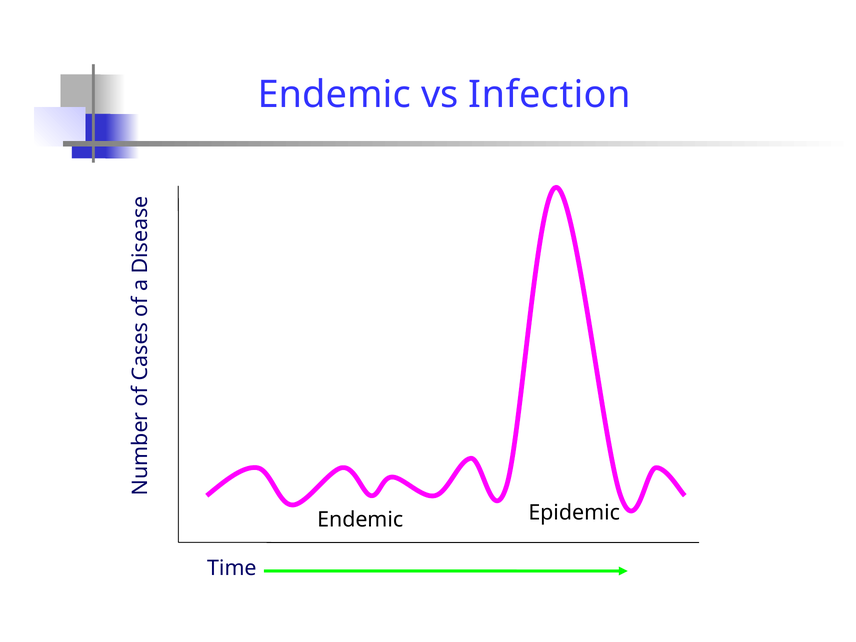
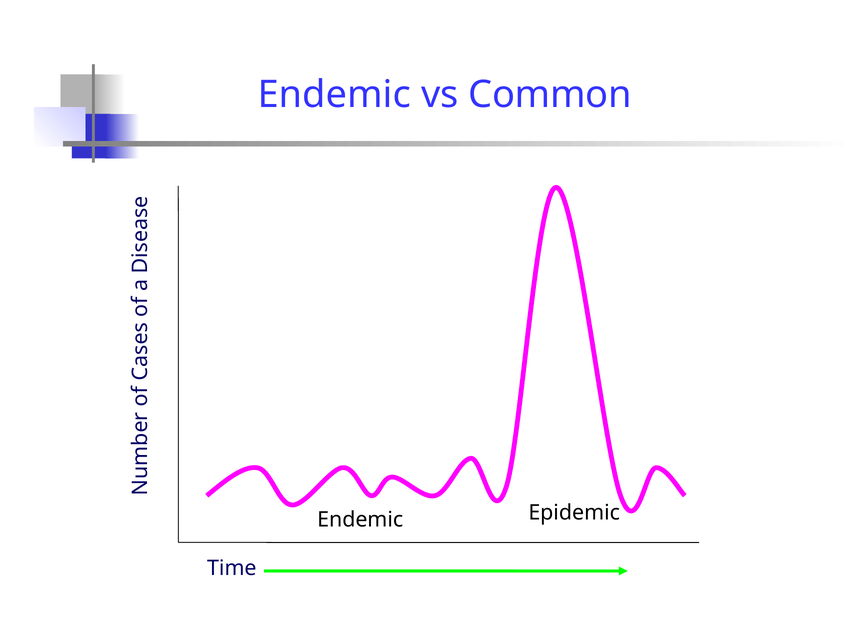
Infection: Infection -> Common
